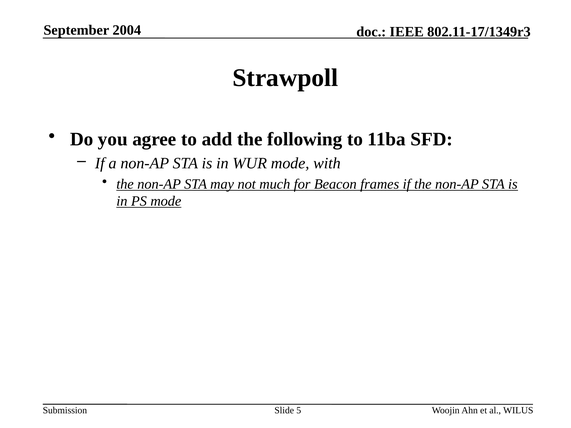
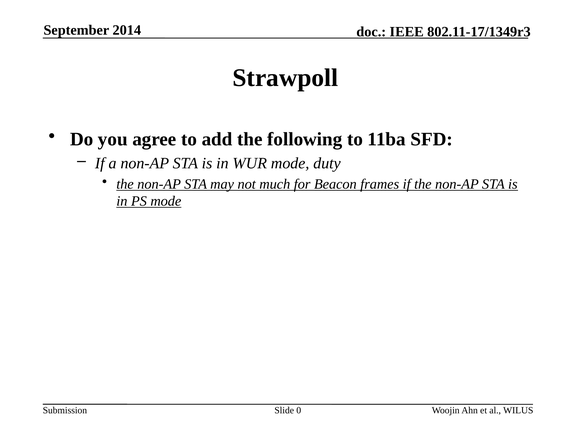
2004: 2004 -> 2014
with: with -> duty
5: 5 -> 0
